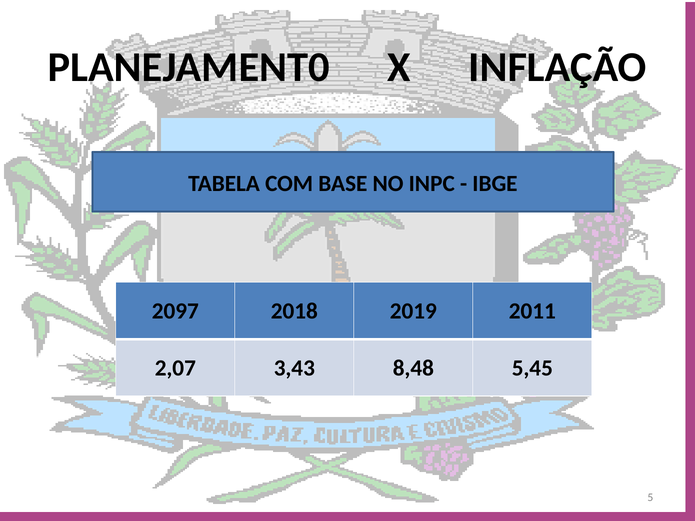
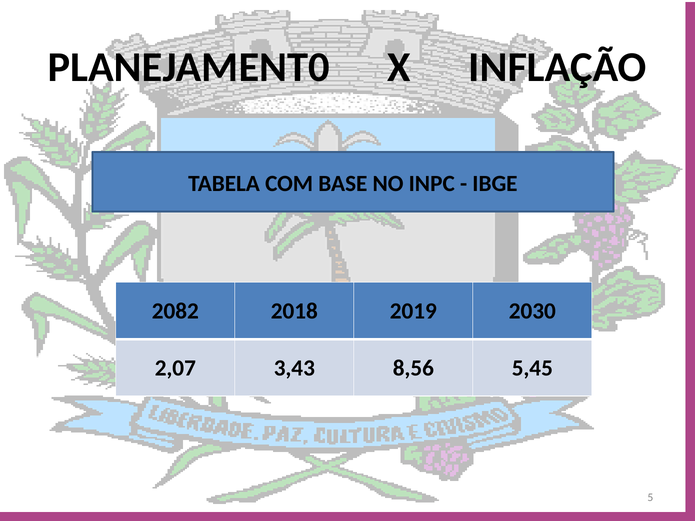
2097: 2097 -> 2082
2011: 2011 -> 2030
8,48: 8,48 -> 8,56
